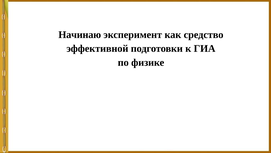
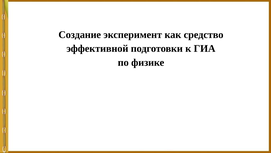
Начинаю: Начинаю -> Создание
